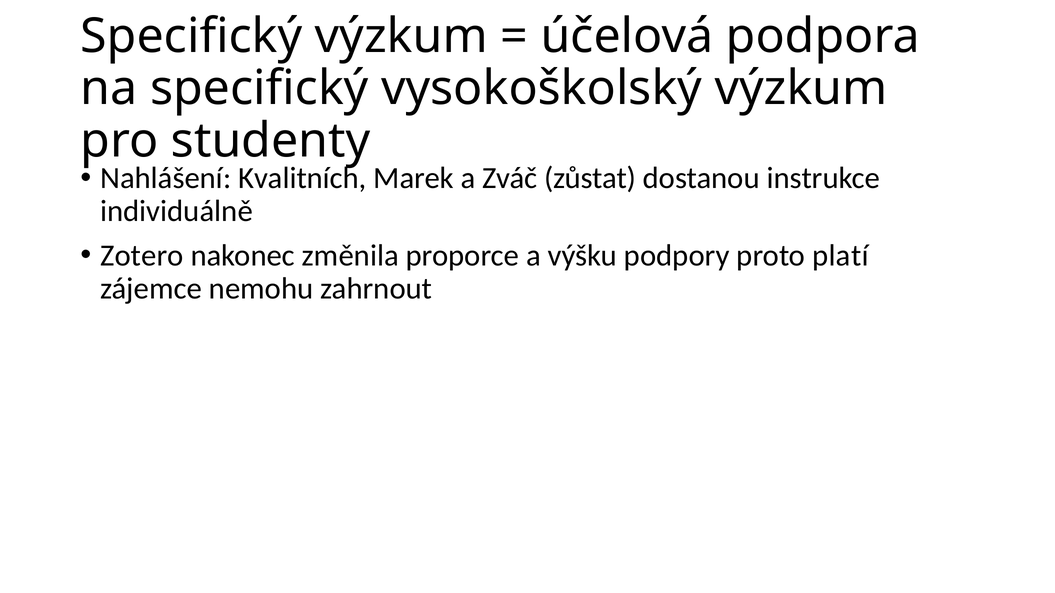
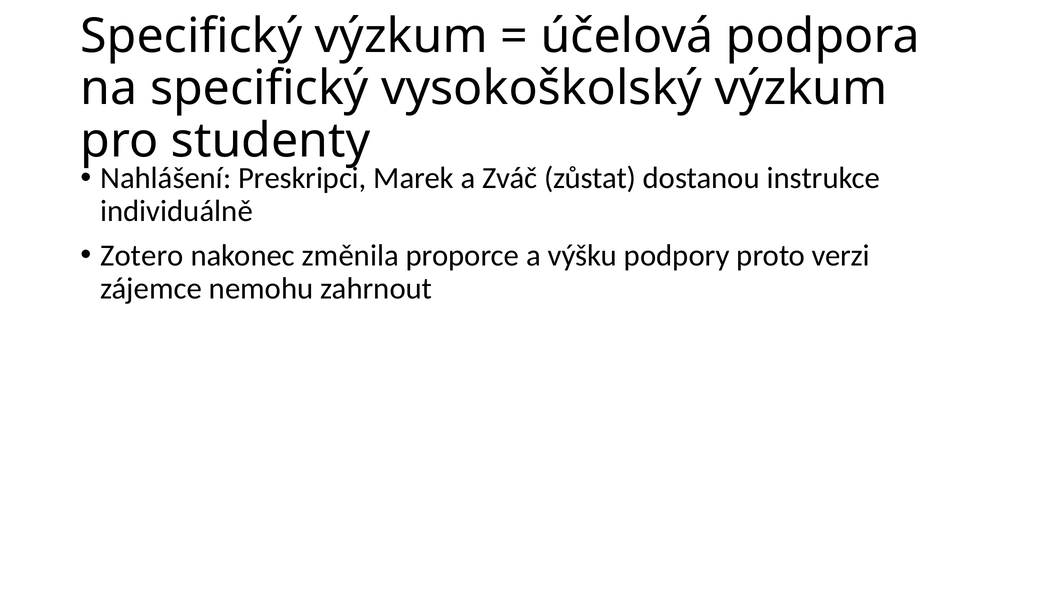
Kvalitních: Kvalitních -> Preskripci
platí: platí -> verzi
